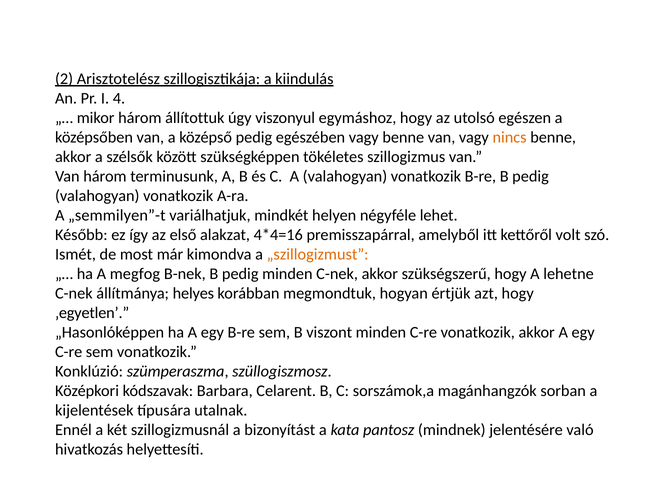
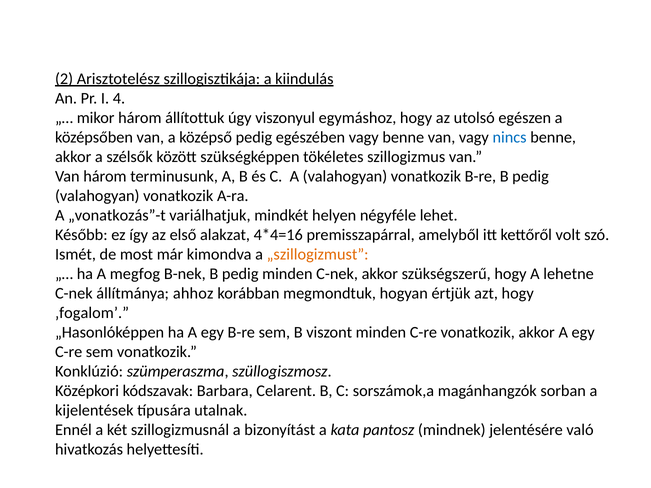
nincs colour: orange -> blue
„semmilyen”-t: „semmilyen”-t -> „vonatkozás”-t
helyes: helyes -> ahhoz
‚egyetlen: ‚egyetlen -> ‚fogalom
